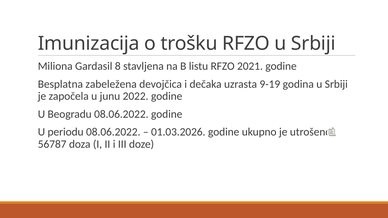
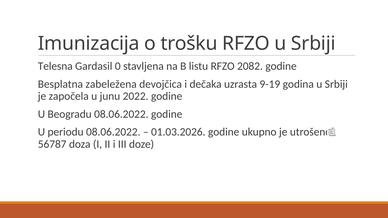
Miliona: Miliona -> Telesna
8: 8 -> 0
2021: 2021 -> 2082
